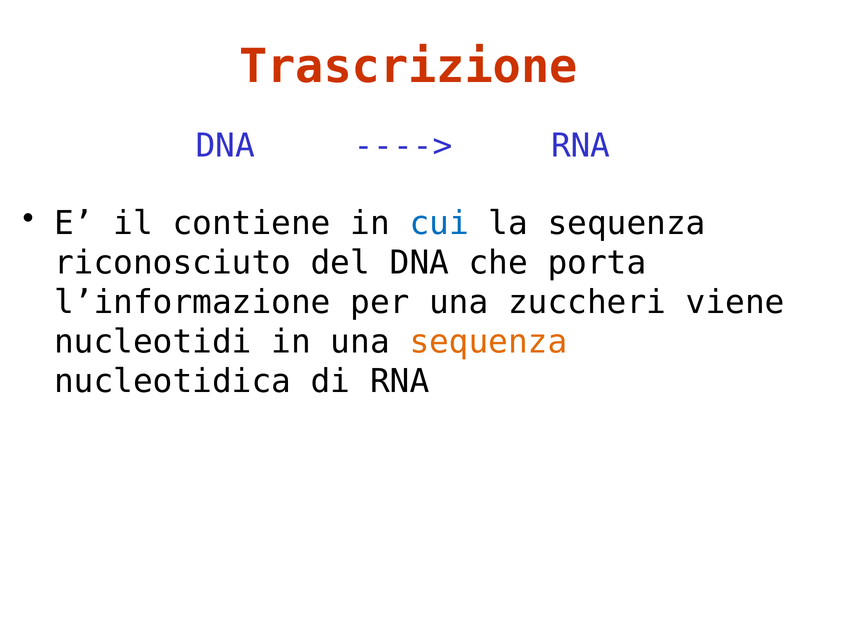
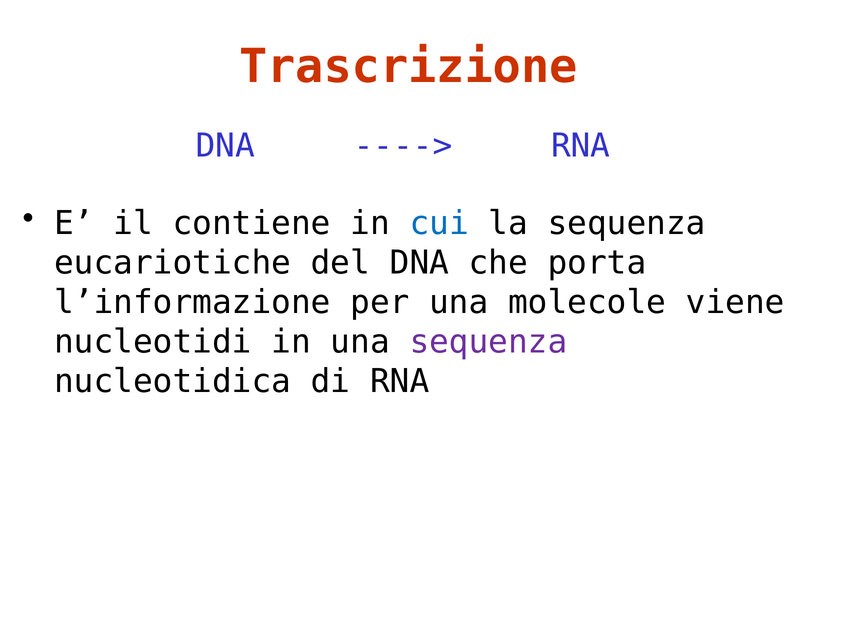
riconosciuto: riconosciuto -> eucariotiche
zuccheri: zuccheri -> molecole
sequenza at (488, 342) colour: orange -> purple
